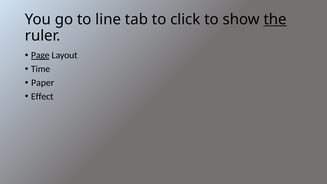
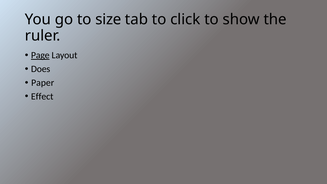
line: line -> size
the underline: present -> none
Time: Time -> Does
